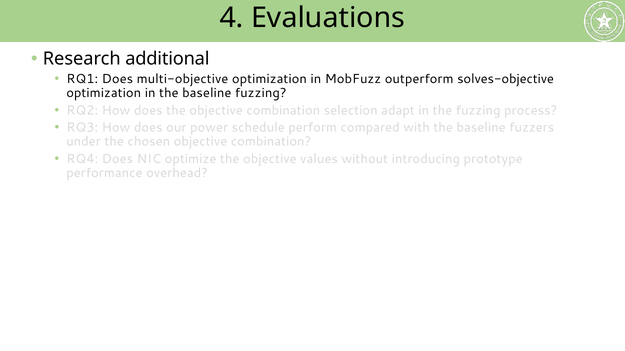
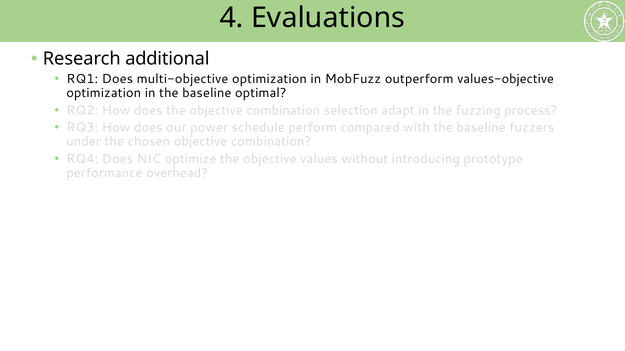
solves-objective: solves-objective -> values-objective
baseline fuzzing: fuzzing -> optimal
